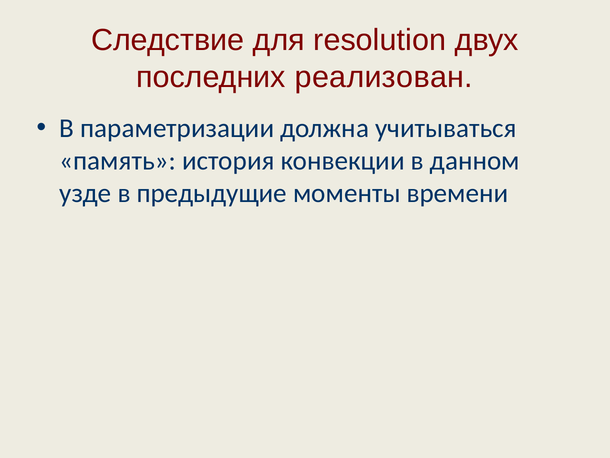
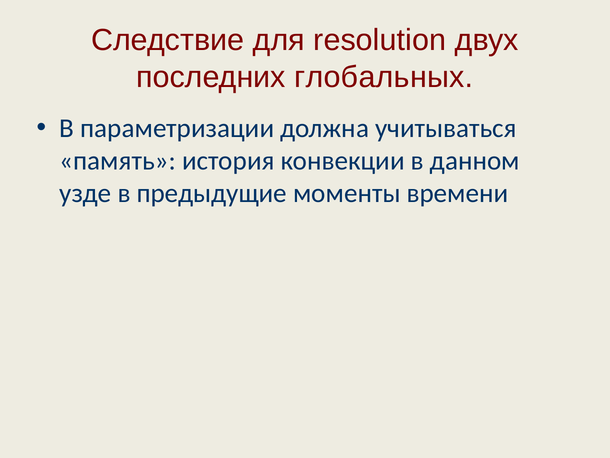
реализован: реализован -> глобальных
